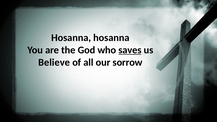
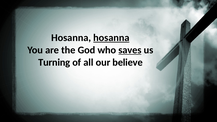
hosanna at (111, 38) underline: none -> present
Believe: Believe -> Turning
sorrow: sorrow -> believe
